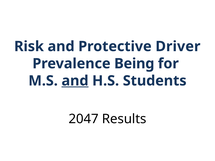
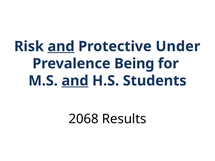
and at (61, 46) underline: none -> present
Driver: Driver -> Under
2047: 2047 -> 2068
